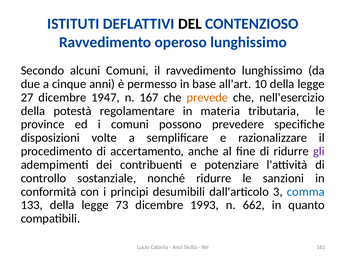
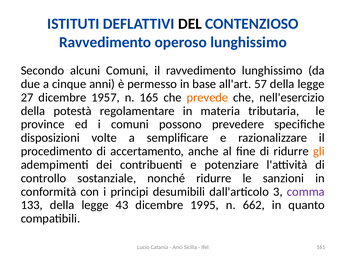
10: 10 -> 57
1947: 1947 -> 1957
167: 167 -> 165
gli colour: purple -> orange
comma colour: blue -> purple
73: 73 -> 43
1993: 1993 -> 1995
